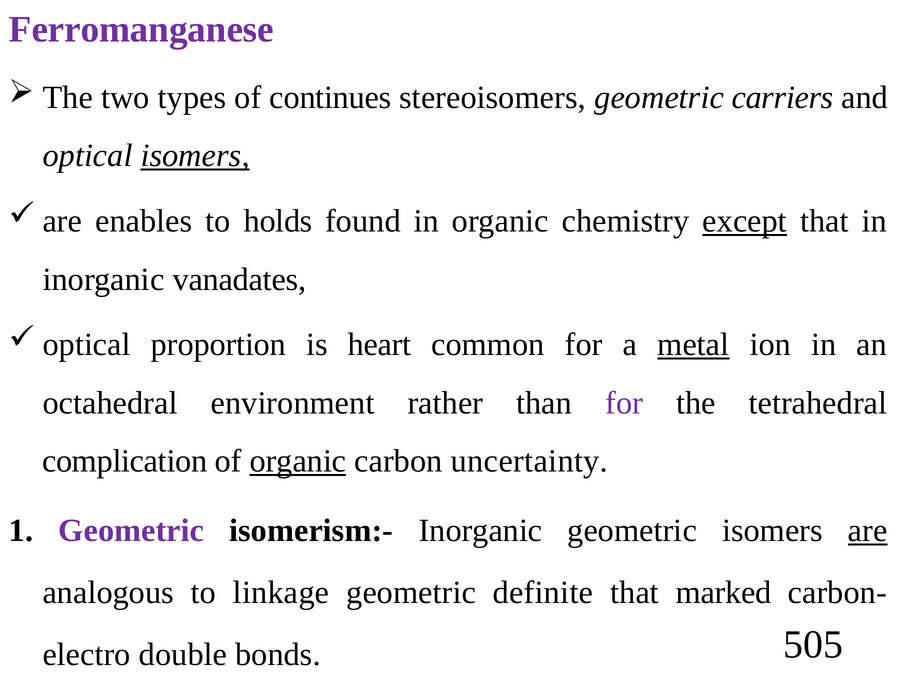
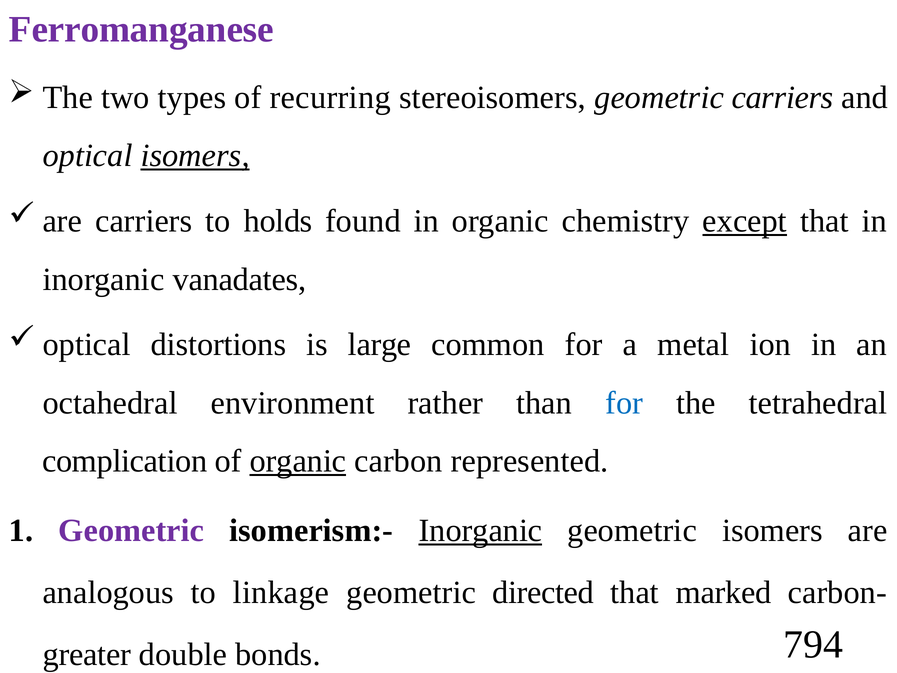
continues: continues -> recurring
enables at (144, 221): enables -> carriers
proportion: proportion -> distortions
heart: heart -> large
metal underline: present -> none
for at (624, 403) colour: purple -> blue
uncertainty: uncertainty -> represented
Inorganic at (480, 530) underline: none -> present
are underline: present -> none
definite: definite -> directed
electro: electro -> greater
505: 505 -> 794
